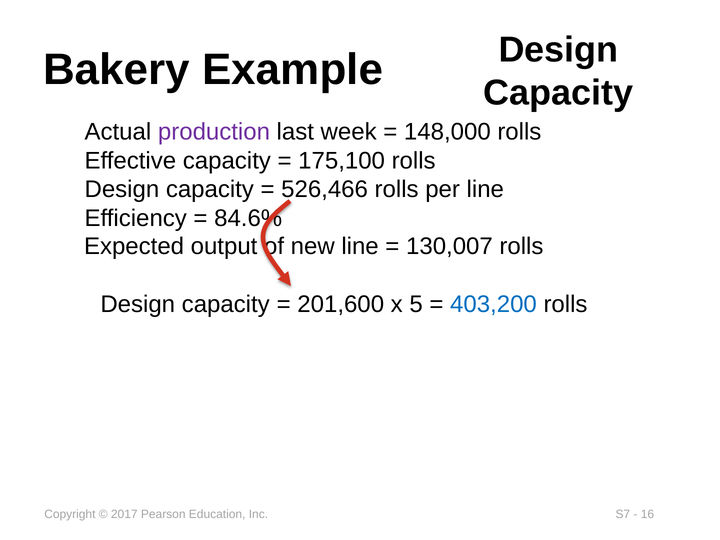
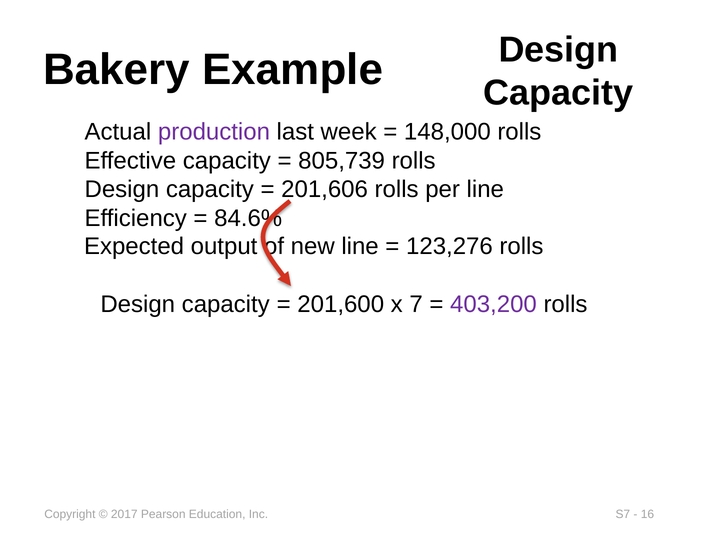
175,100: 175,100 -> 805,739
526,466: 526,466 -> 201,606
130,007: 130,007 -> 123,276
5: 5 -> 7
403,200 colour: blue -> purple
